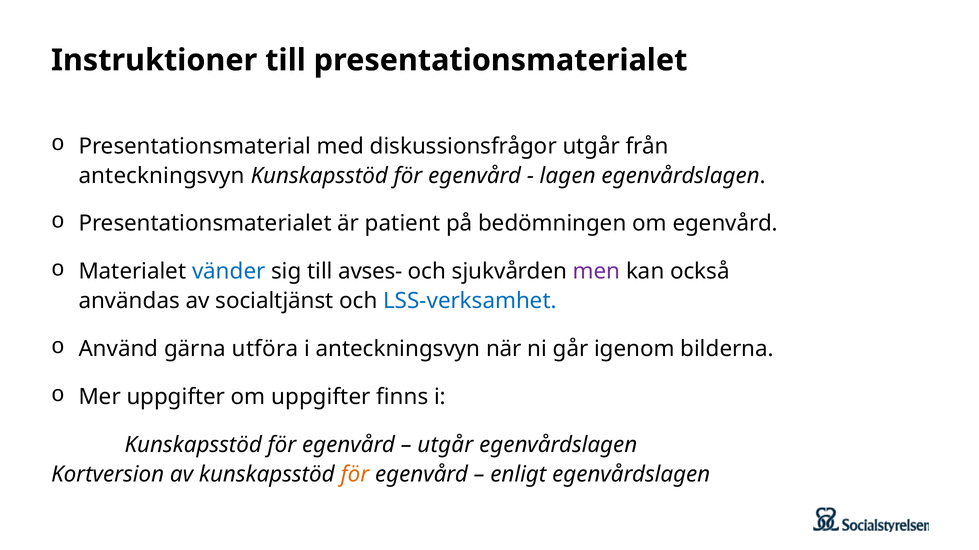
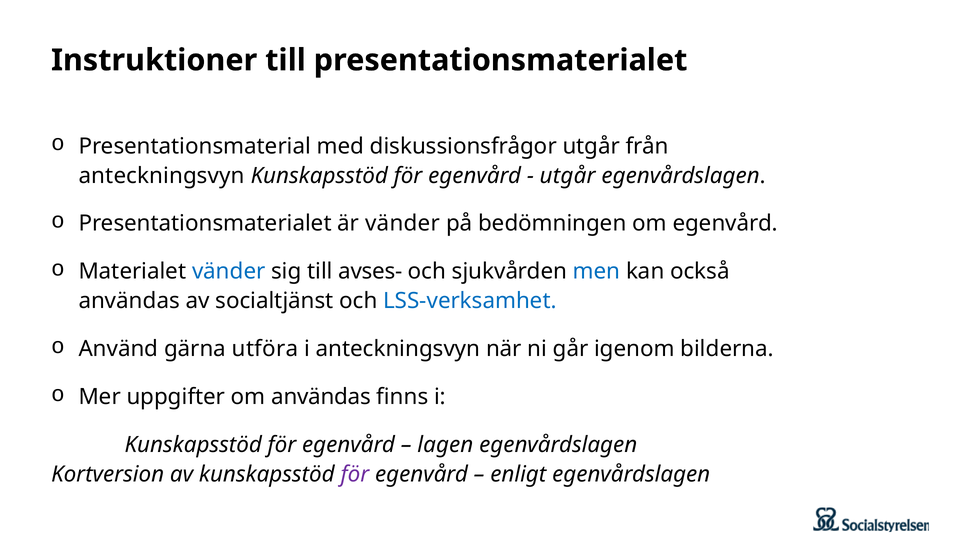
lagen at (568, 176): lagen -> utgår
är patient: patient -> vänder
men colour: purple -> blue
om uppgifter: uppgifter -> användas
utgår at (445, 445): utgår -> lagen
för at (355, 475) colour: orange -> purple
